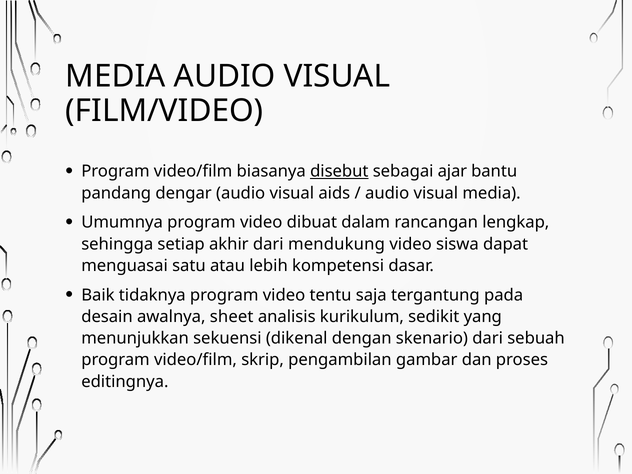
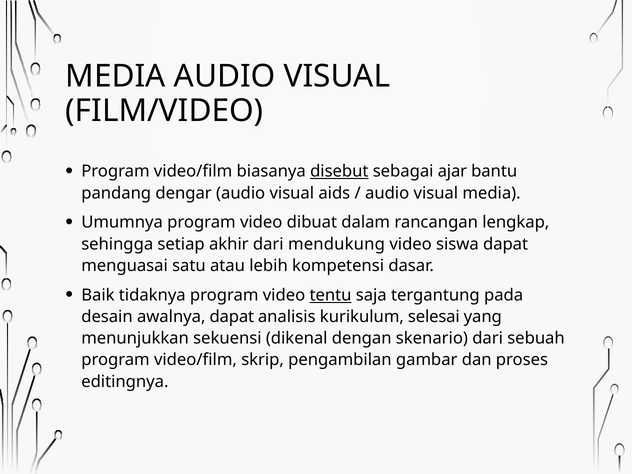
tentu underline: none -> present
awalnya sheet: sheet -> dapat
sedikit: sedikit -> selesai
